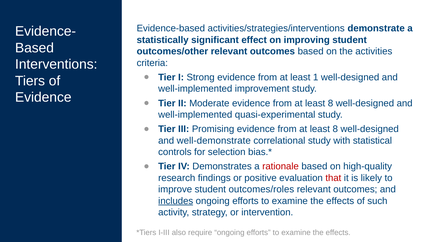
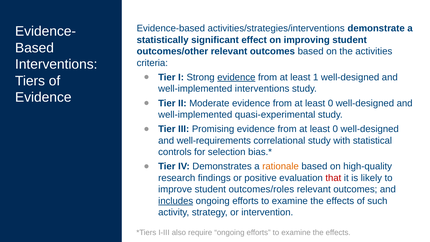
evidence at (236, 77) underline: none -> present
well-implemented improvement: improvement -> interventions
8 at (331, 103): 8 -> 0
8 at (335, 129): 8 -> 0
well-demonstrate: well-demonstrate -> well-requirements
rationale colour: red -> orange
